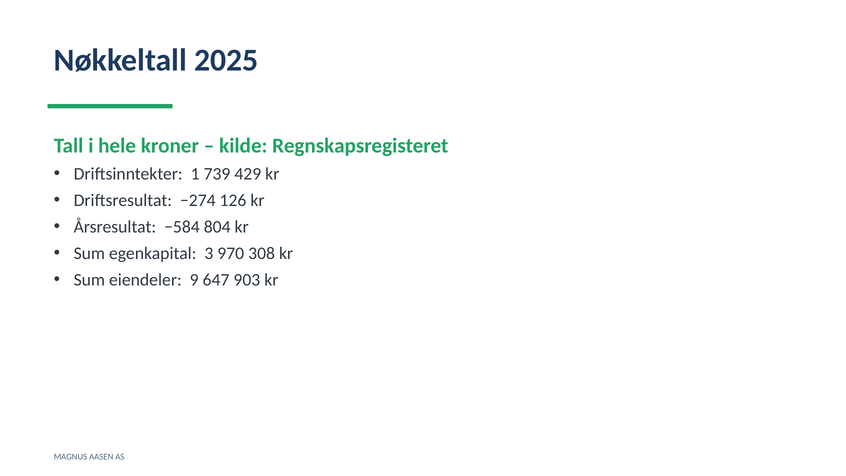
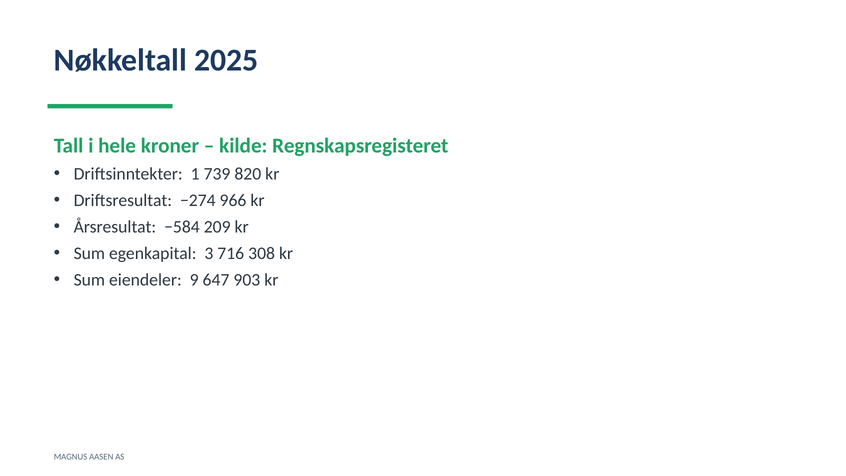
429: 429 -> 820
126: 126 -> 966
804: 804 -> 209
970: 970 -> 716
